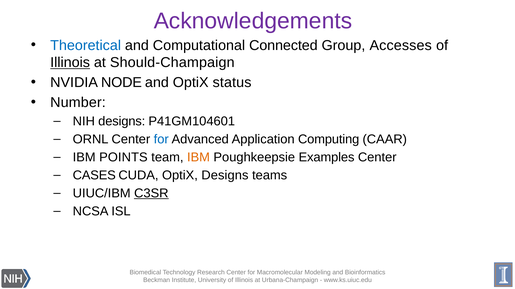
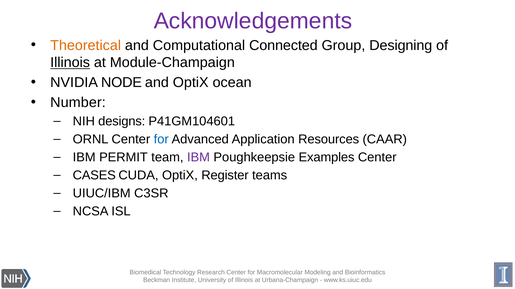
Theoretical colour: blue -> orange
Accesses: Accesses -> Designing
Should-Champaign: Should-Champaign -> Module-Champaign
status: status -> ocean
Computing: Computing -> Resources
POINTS: POINTS -> PERMIT
IBM at (199, 158) colour: orange -> purple
OptiX Designs: Designs -> Register
C3SR underline: present -> none
